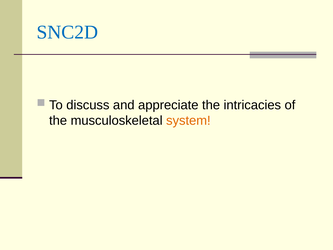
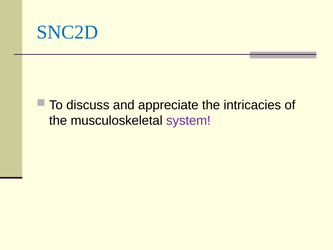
system colour: orange -> purple
